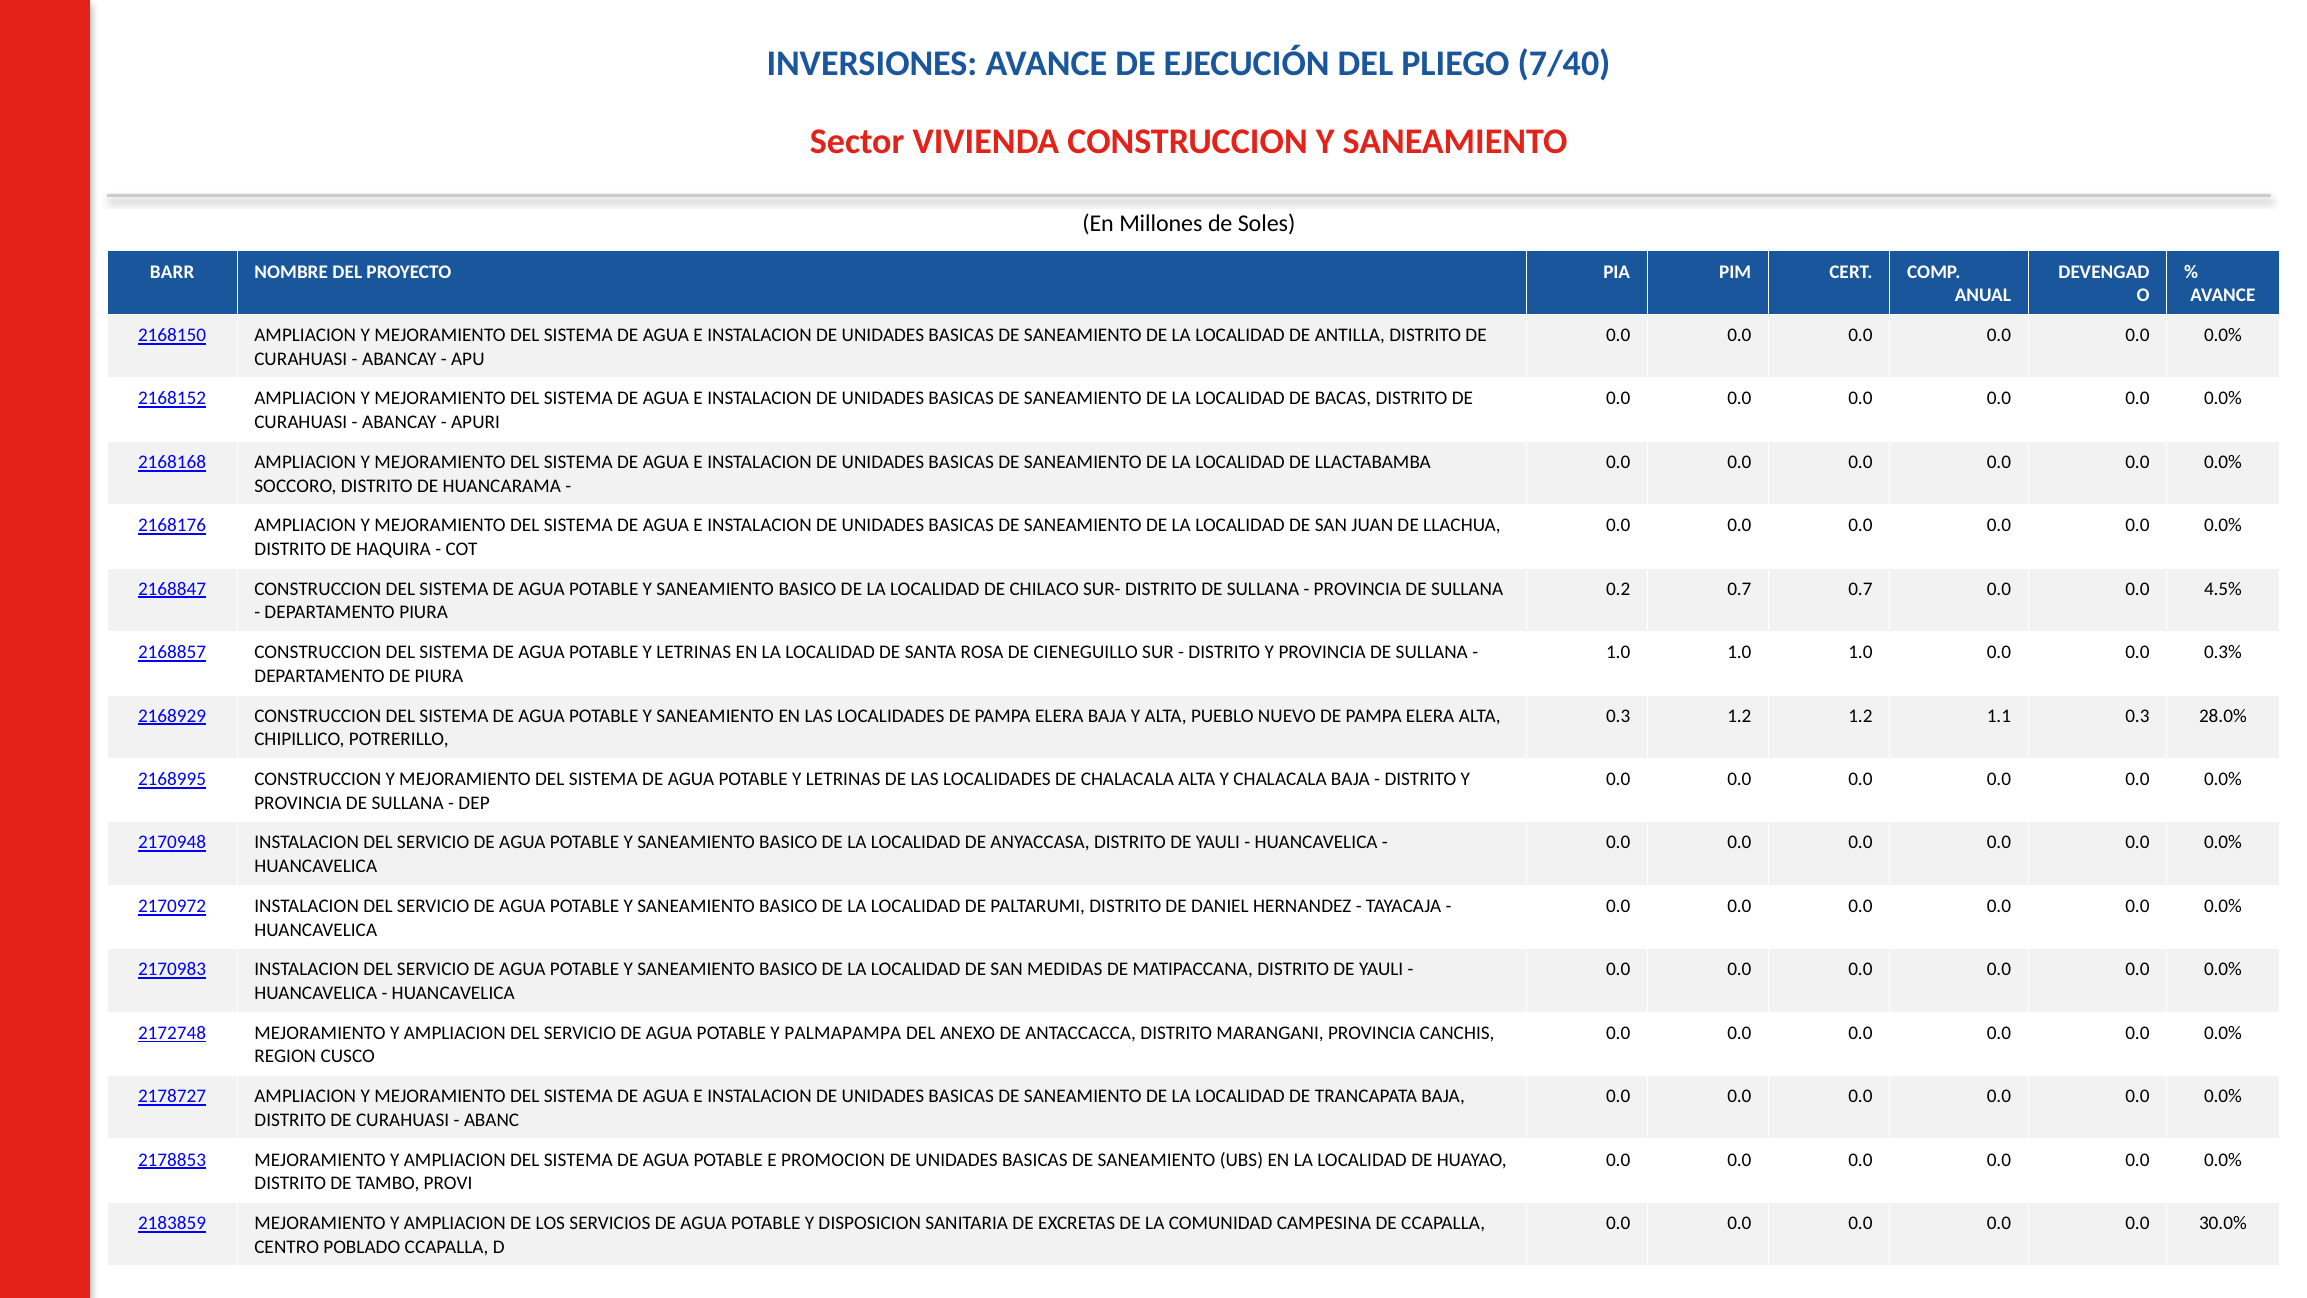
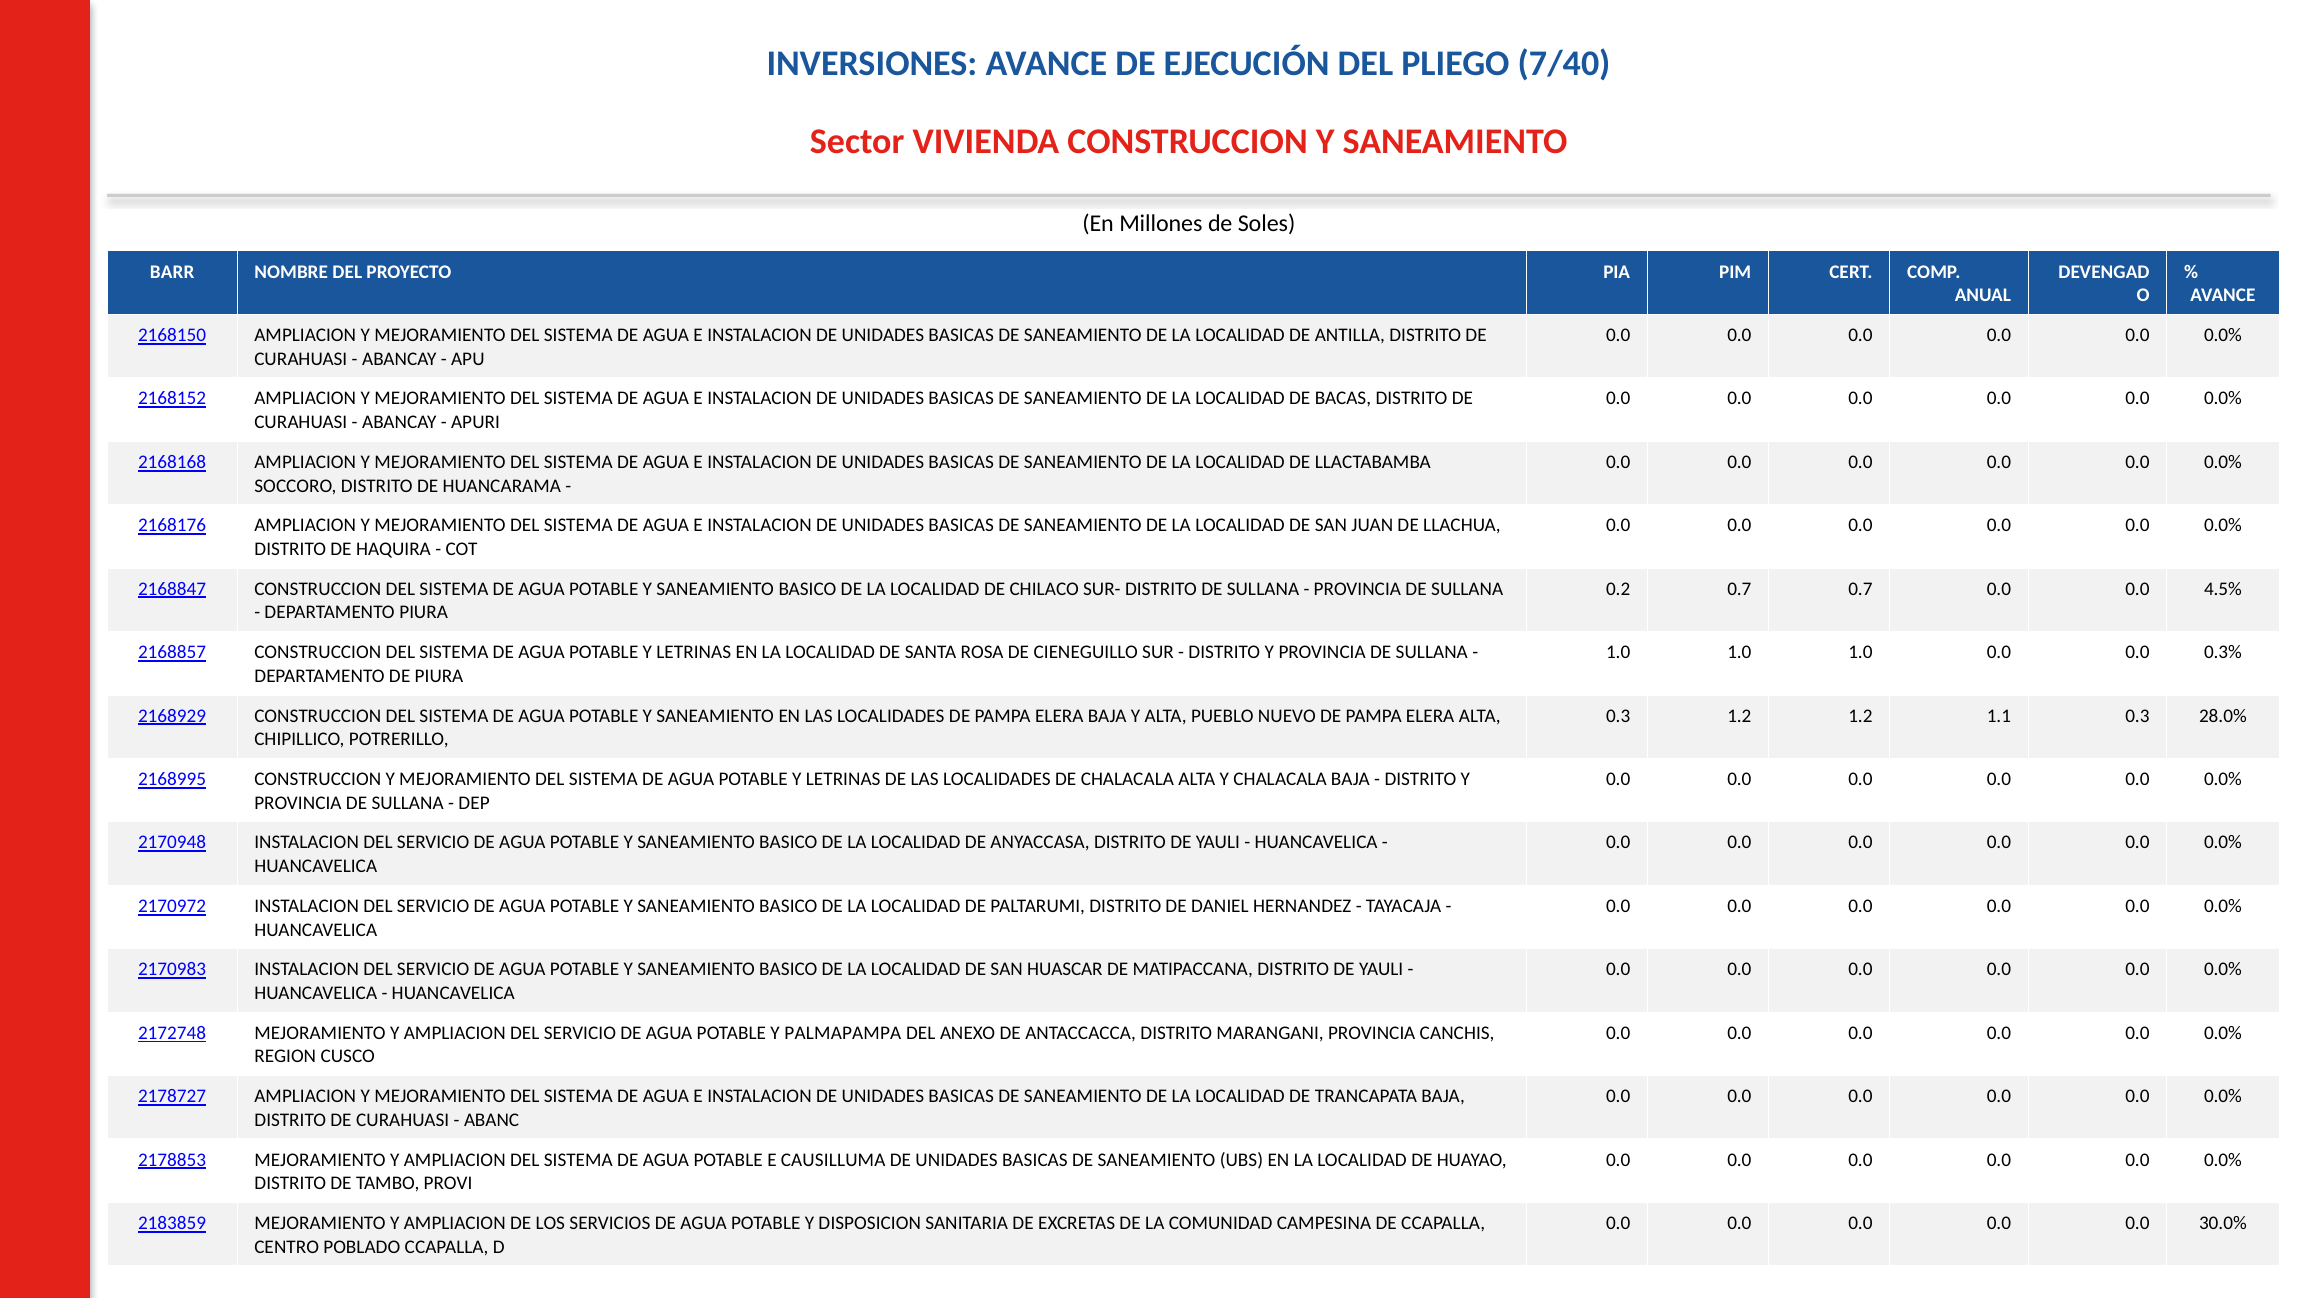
MEDIDAS: MEDIDAS -> HUASCAR
PROMOCION: PROMOCION -> CAUSILLUMA
